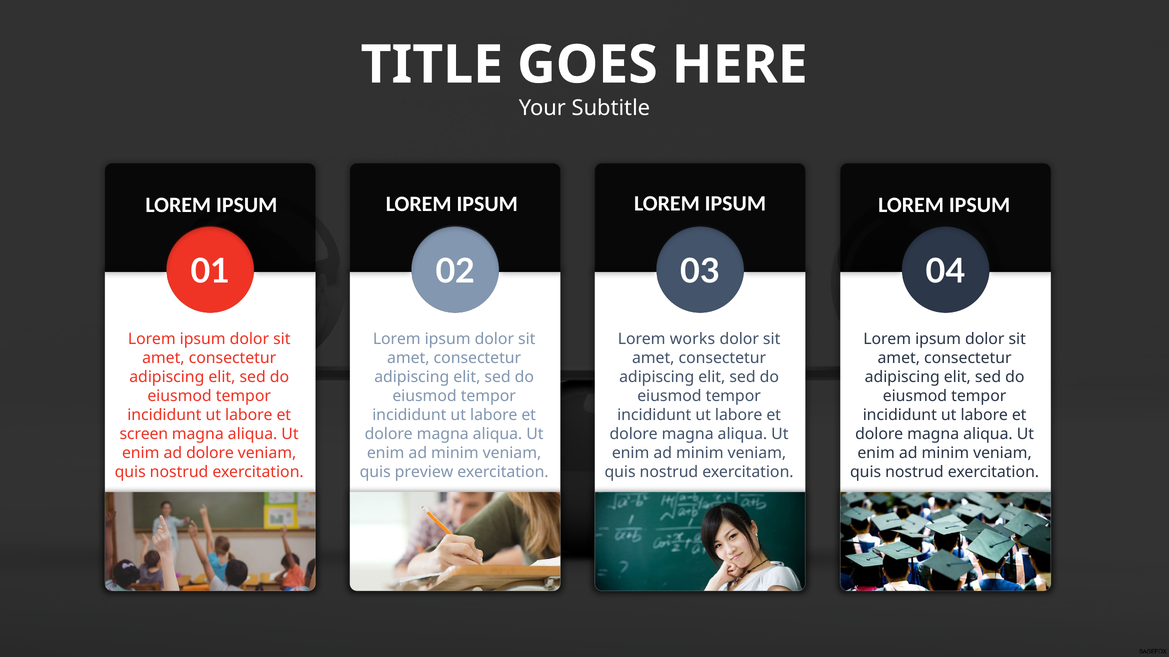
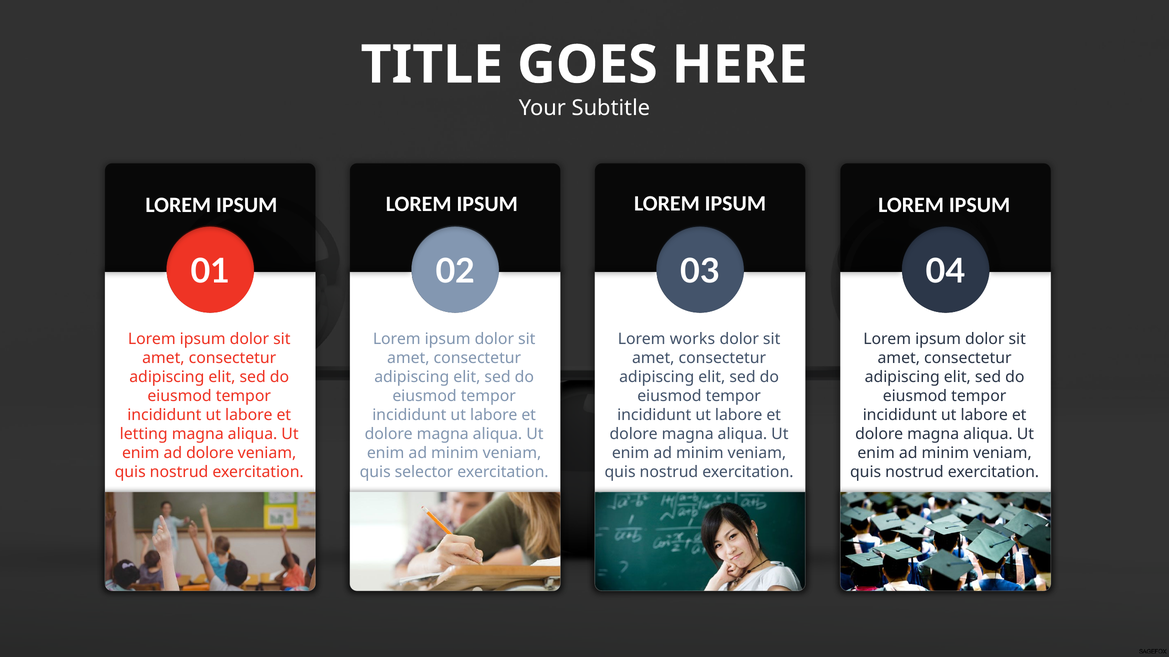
screen: screen -> letting
preview: preview -> selector
